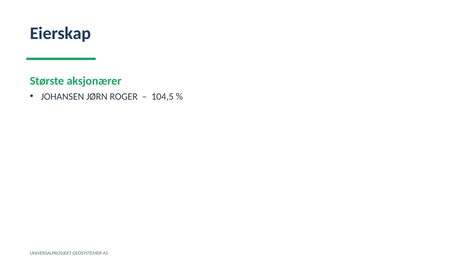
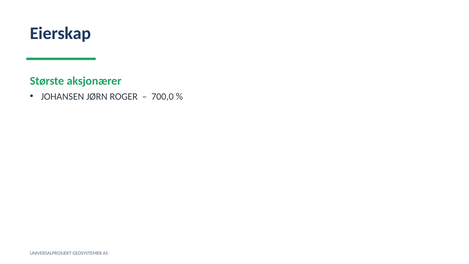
104,5: 104,5 -> 700,0
